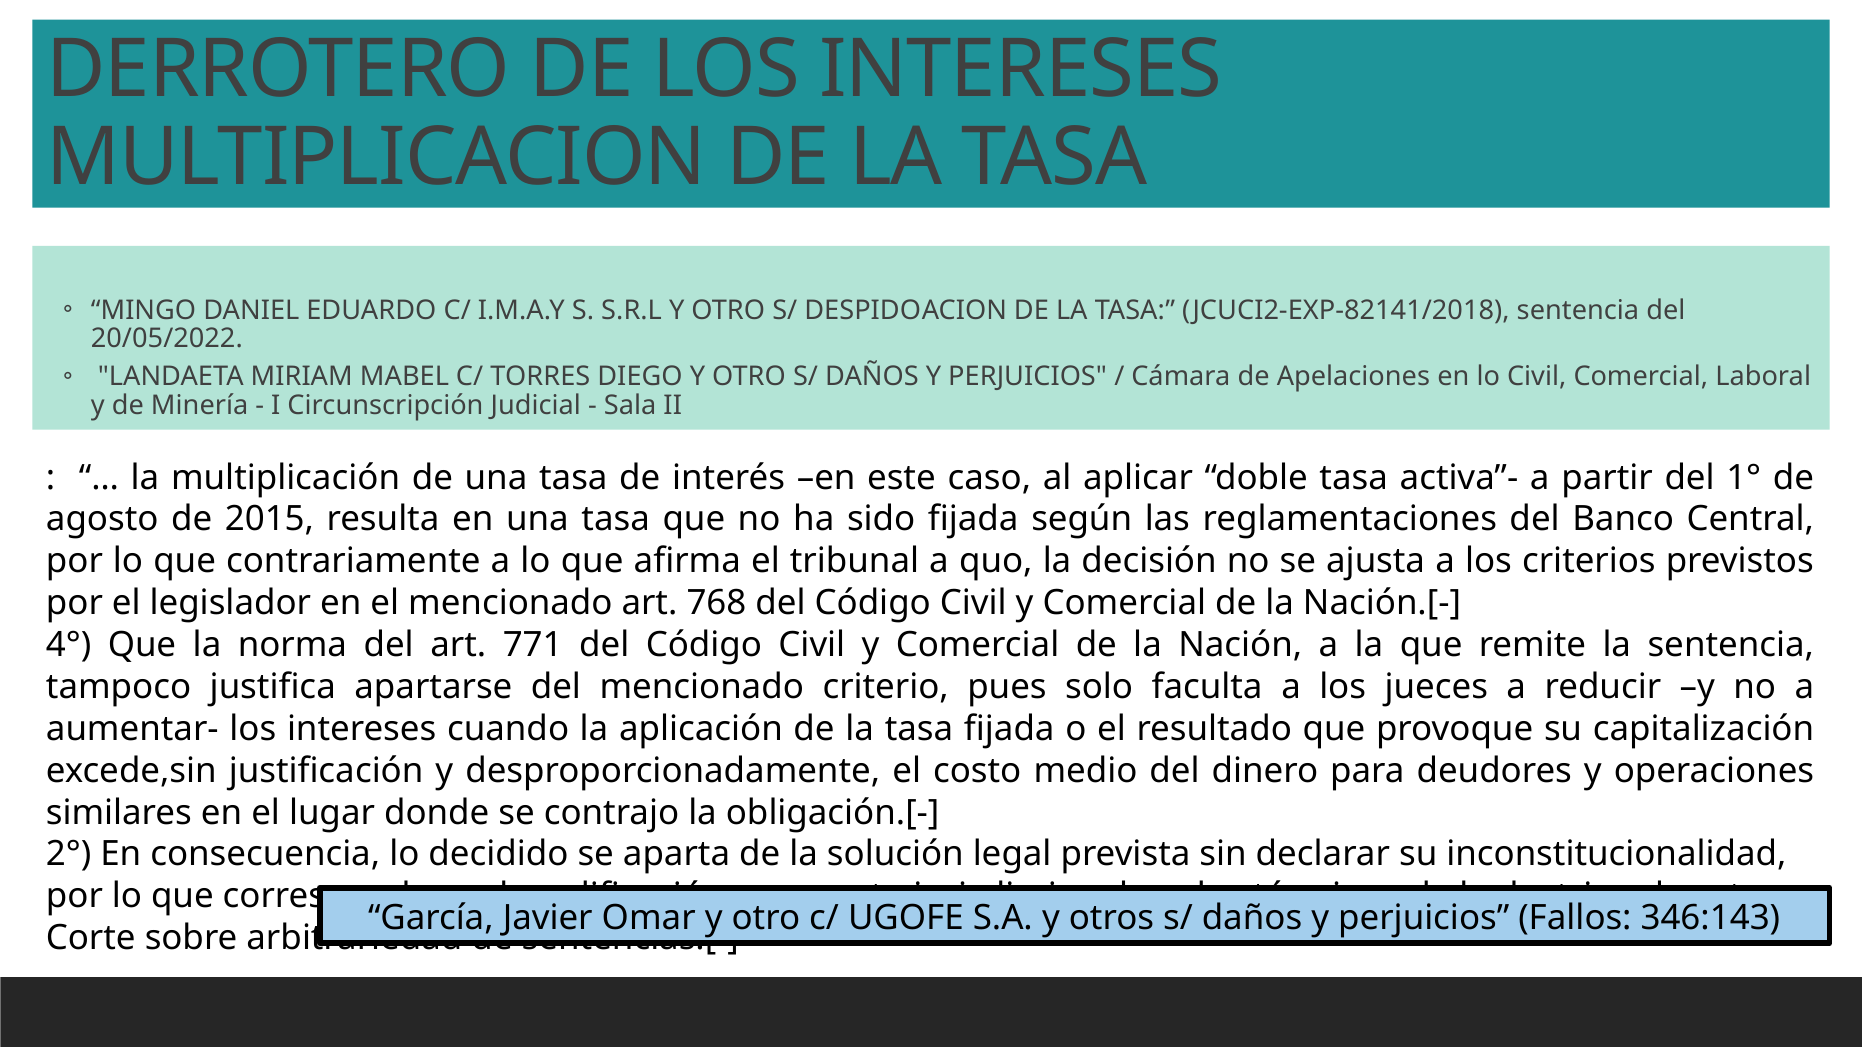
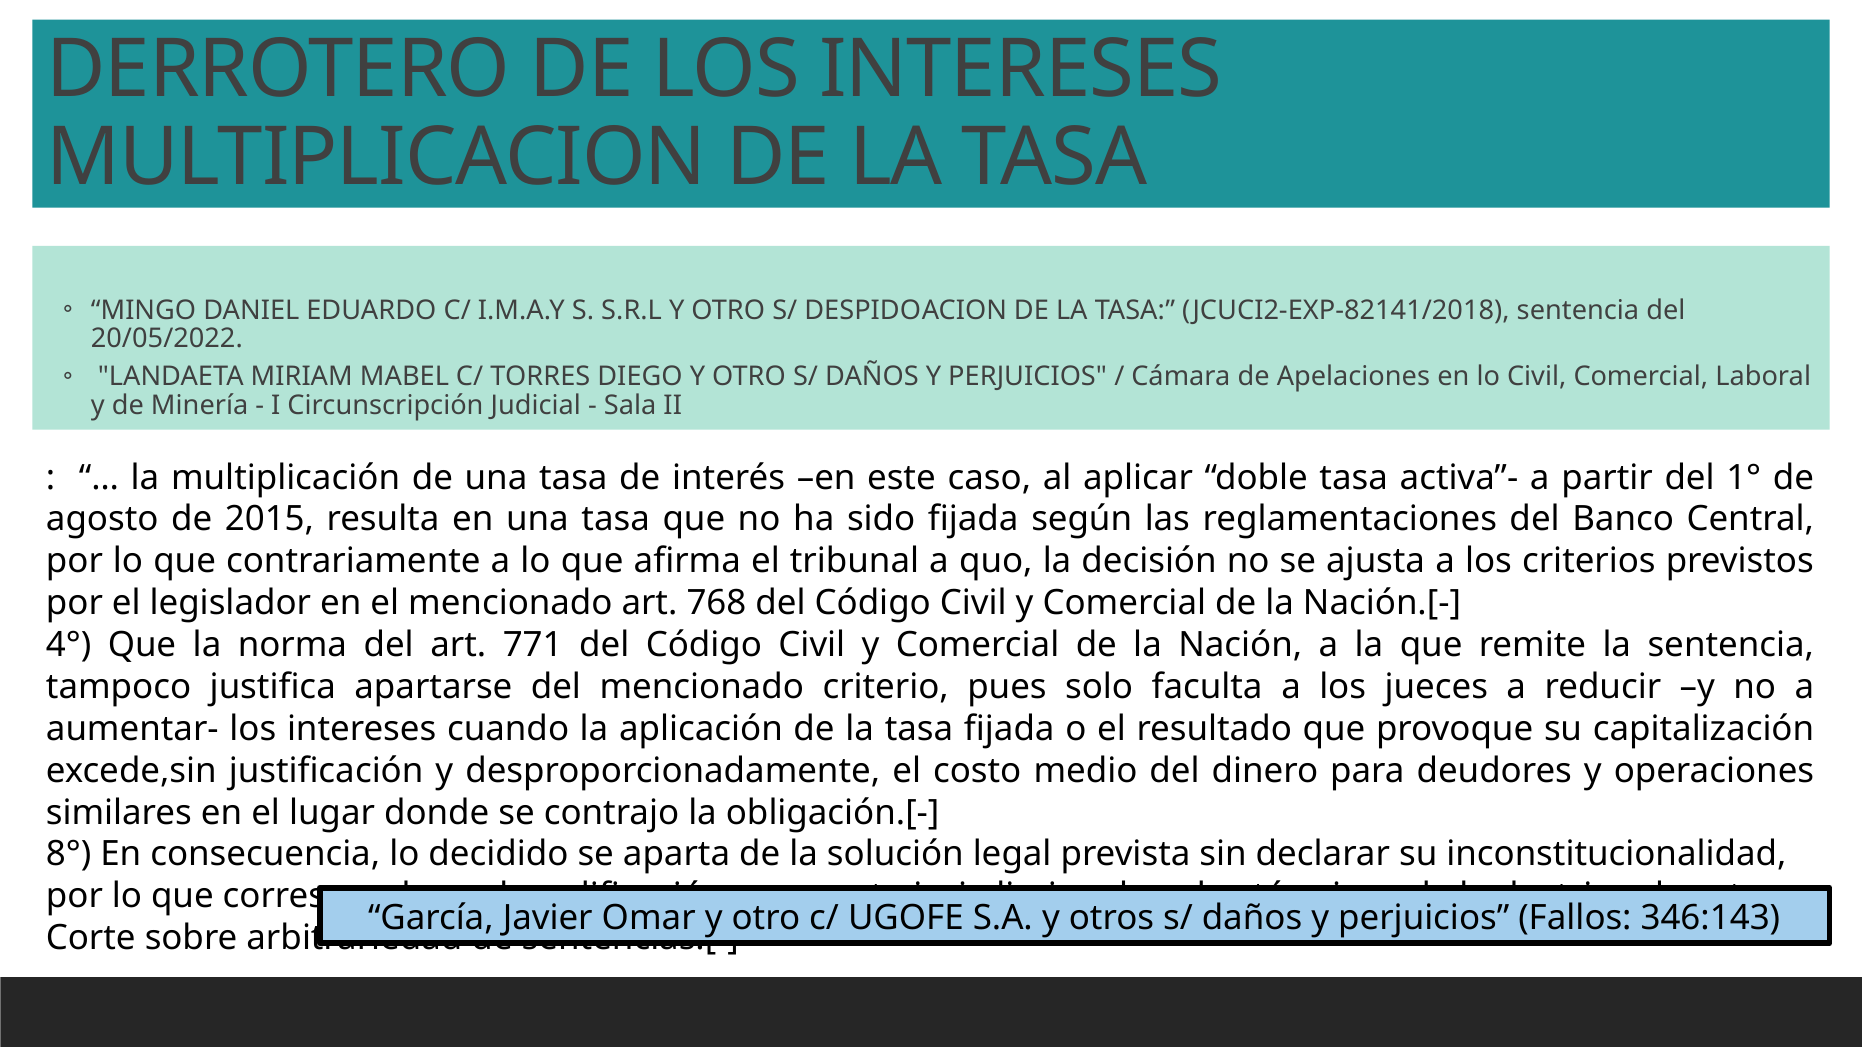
2°: 2° -> 8°
